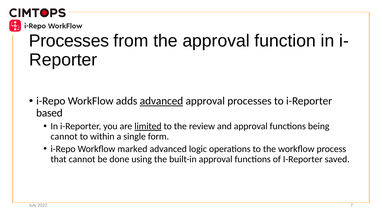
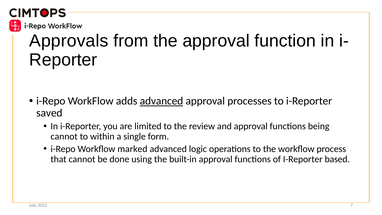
Processes at (69, 41): Processes -> Approvals
based: based -> saved
limited underline: present -> none
saved: saved -> based
